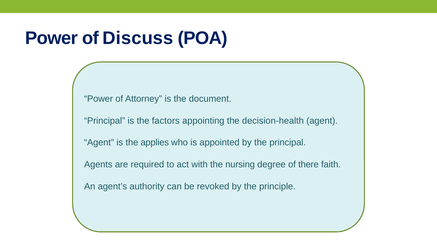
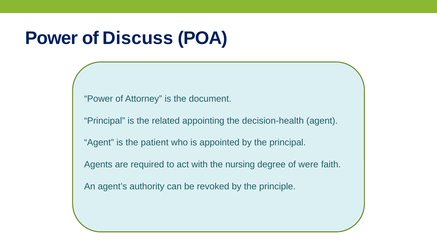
factors: factors -> related
applies: applies -> patient
there: there -> were
